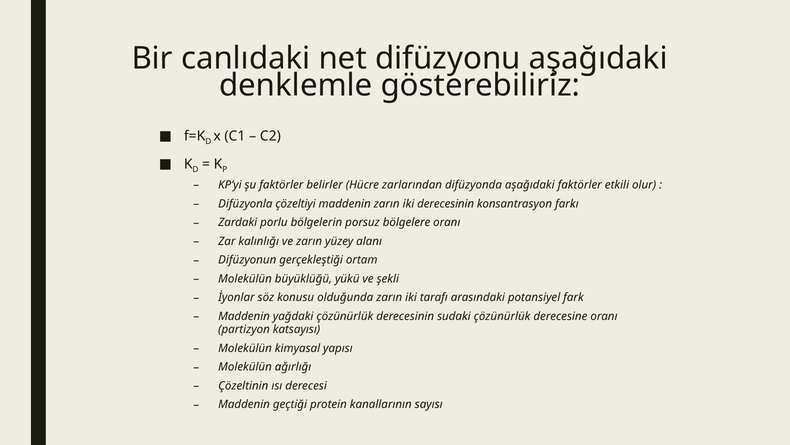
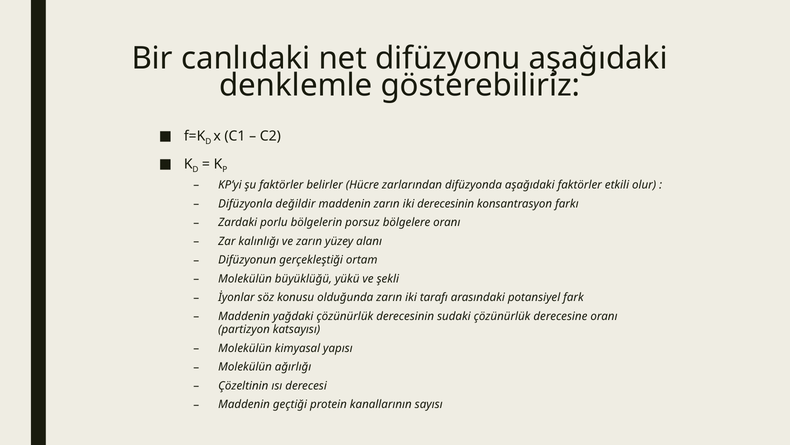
çözeltiyi: çözeltiyi -> değildir
